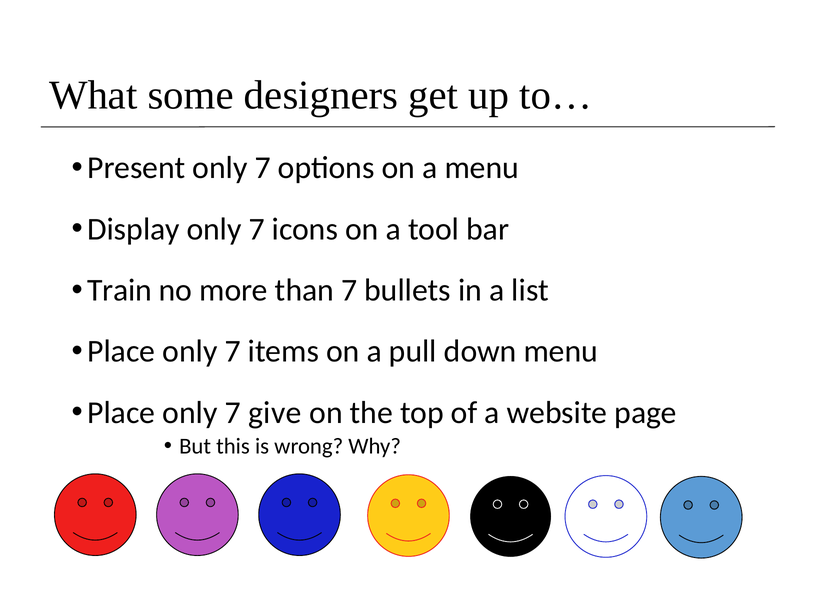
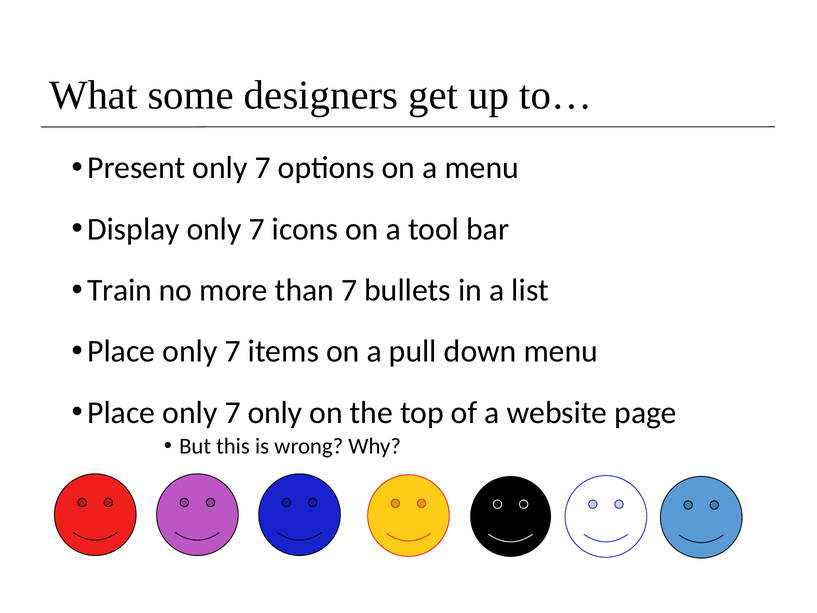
7 give: give -> only
